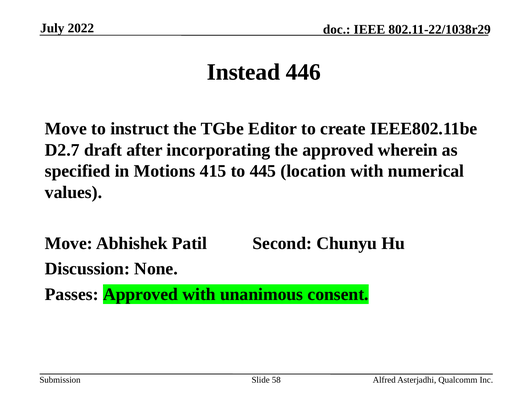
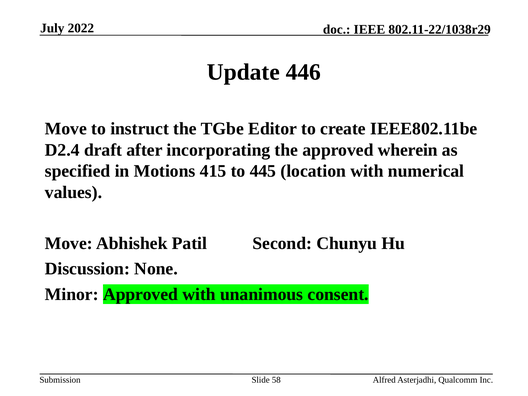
Instead: Instead -> Update
D2.7: D2.7 -> D2.4
Passes: Passes -> Minor
